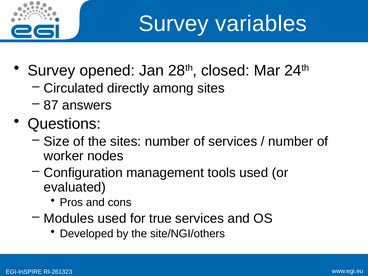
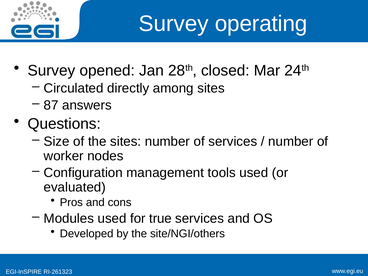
variables: variables -> operating
